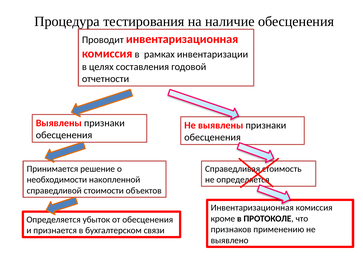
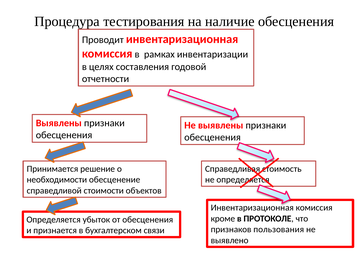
накопленной: накопленной -> обесценение
применению: применению -> пользования
